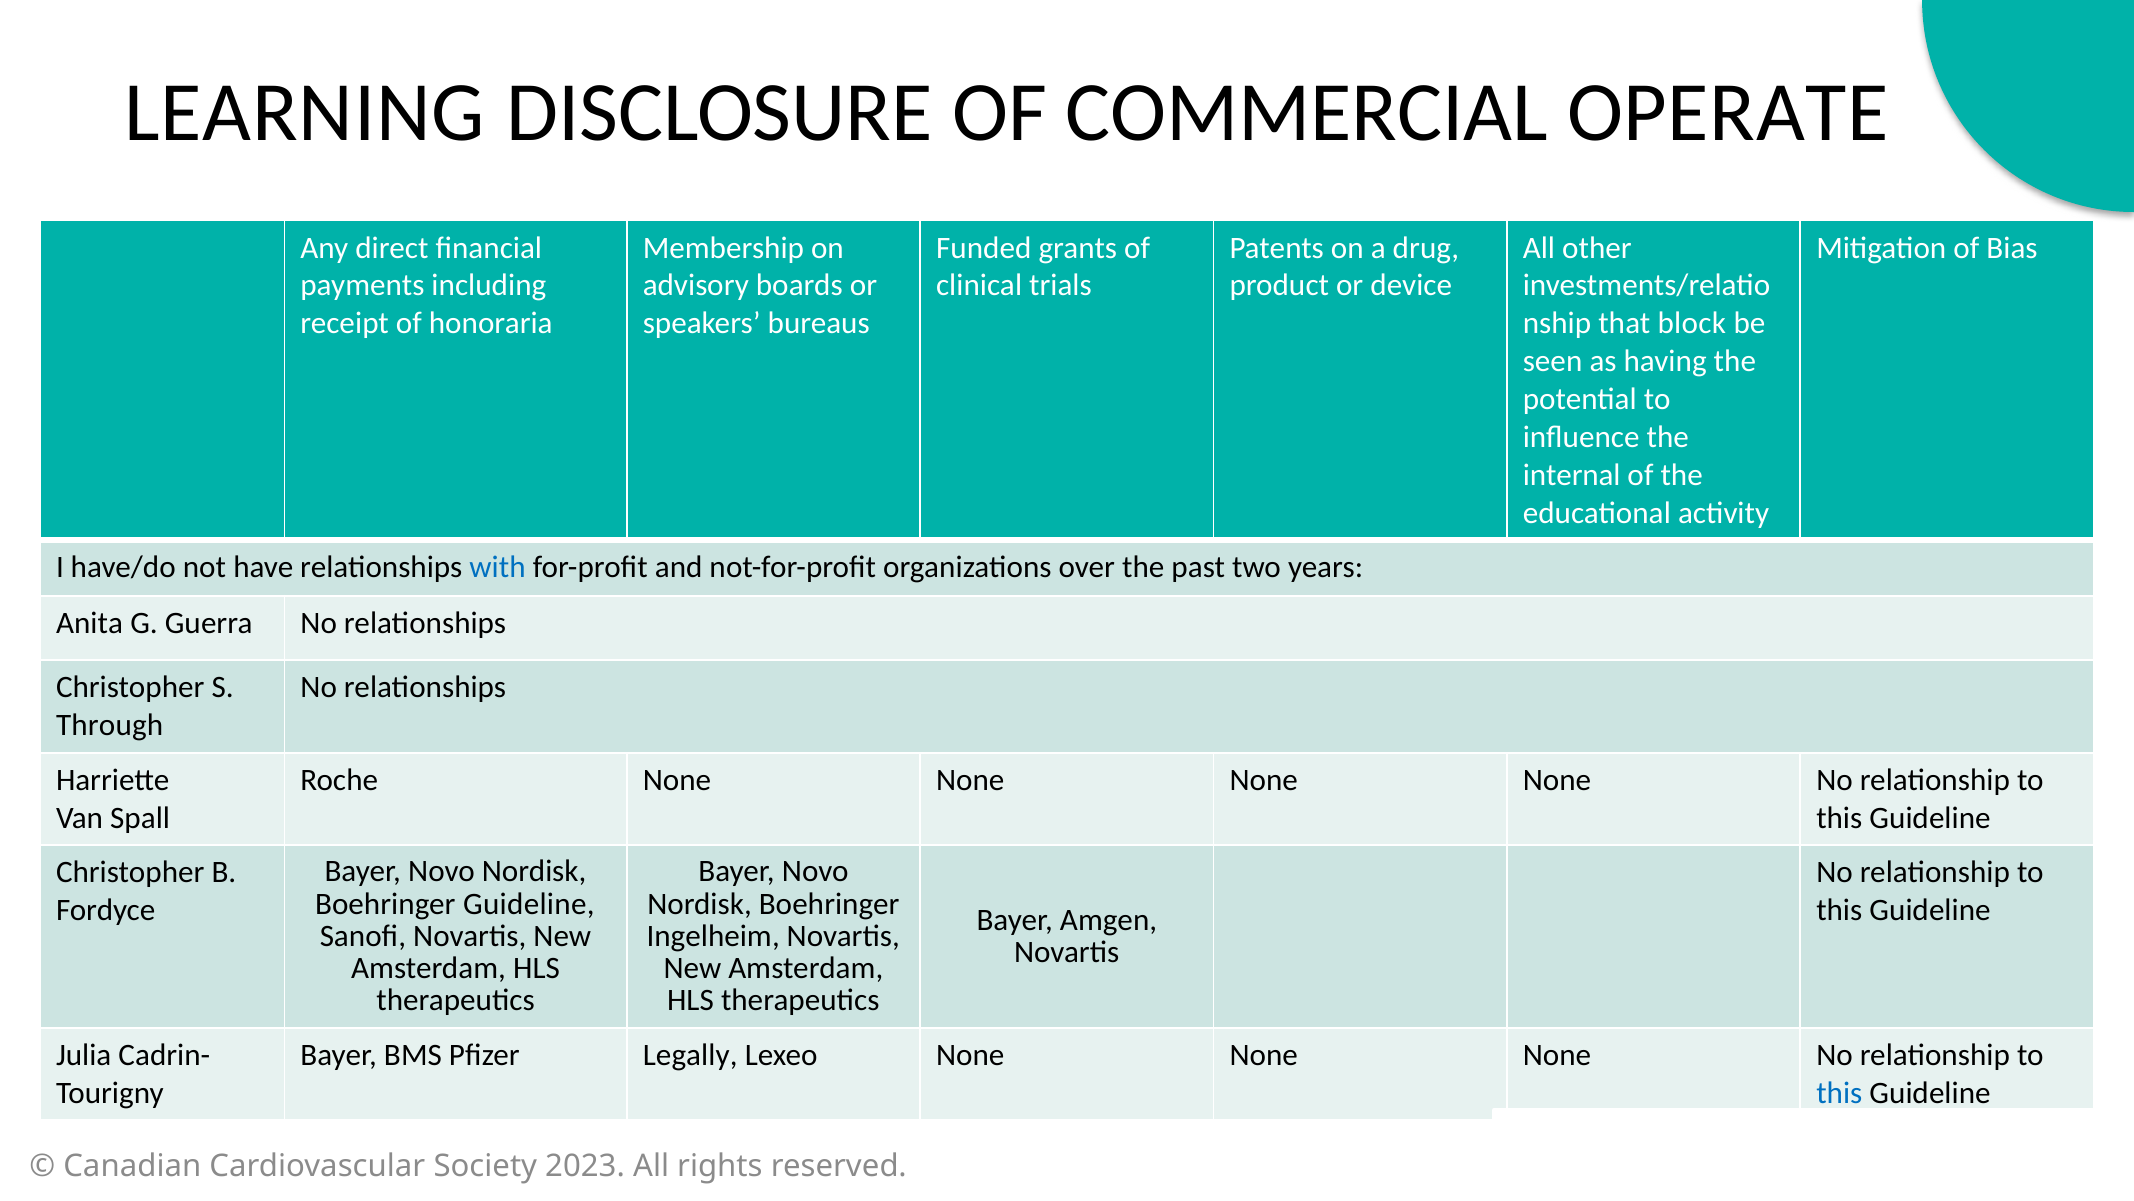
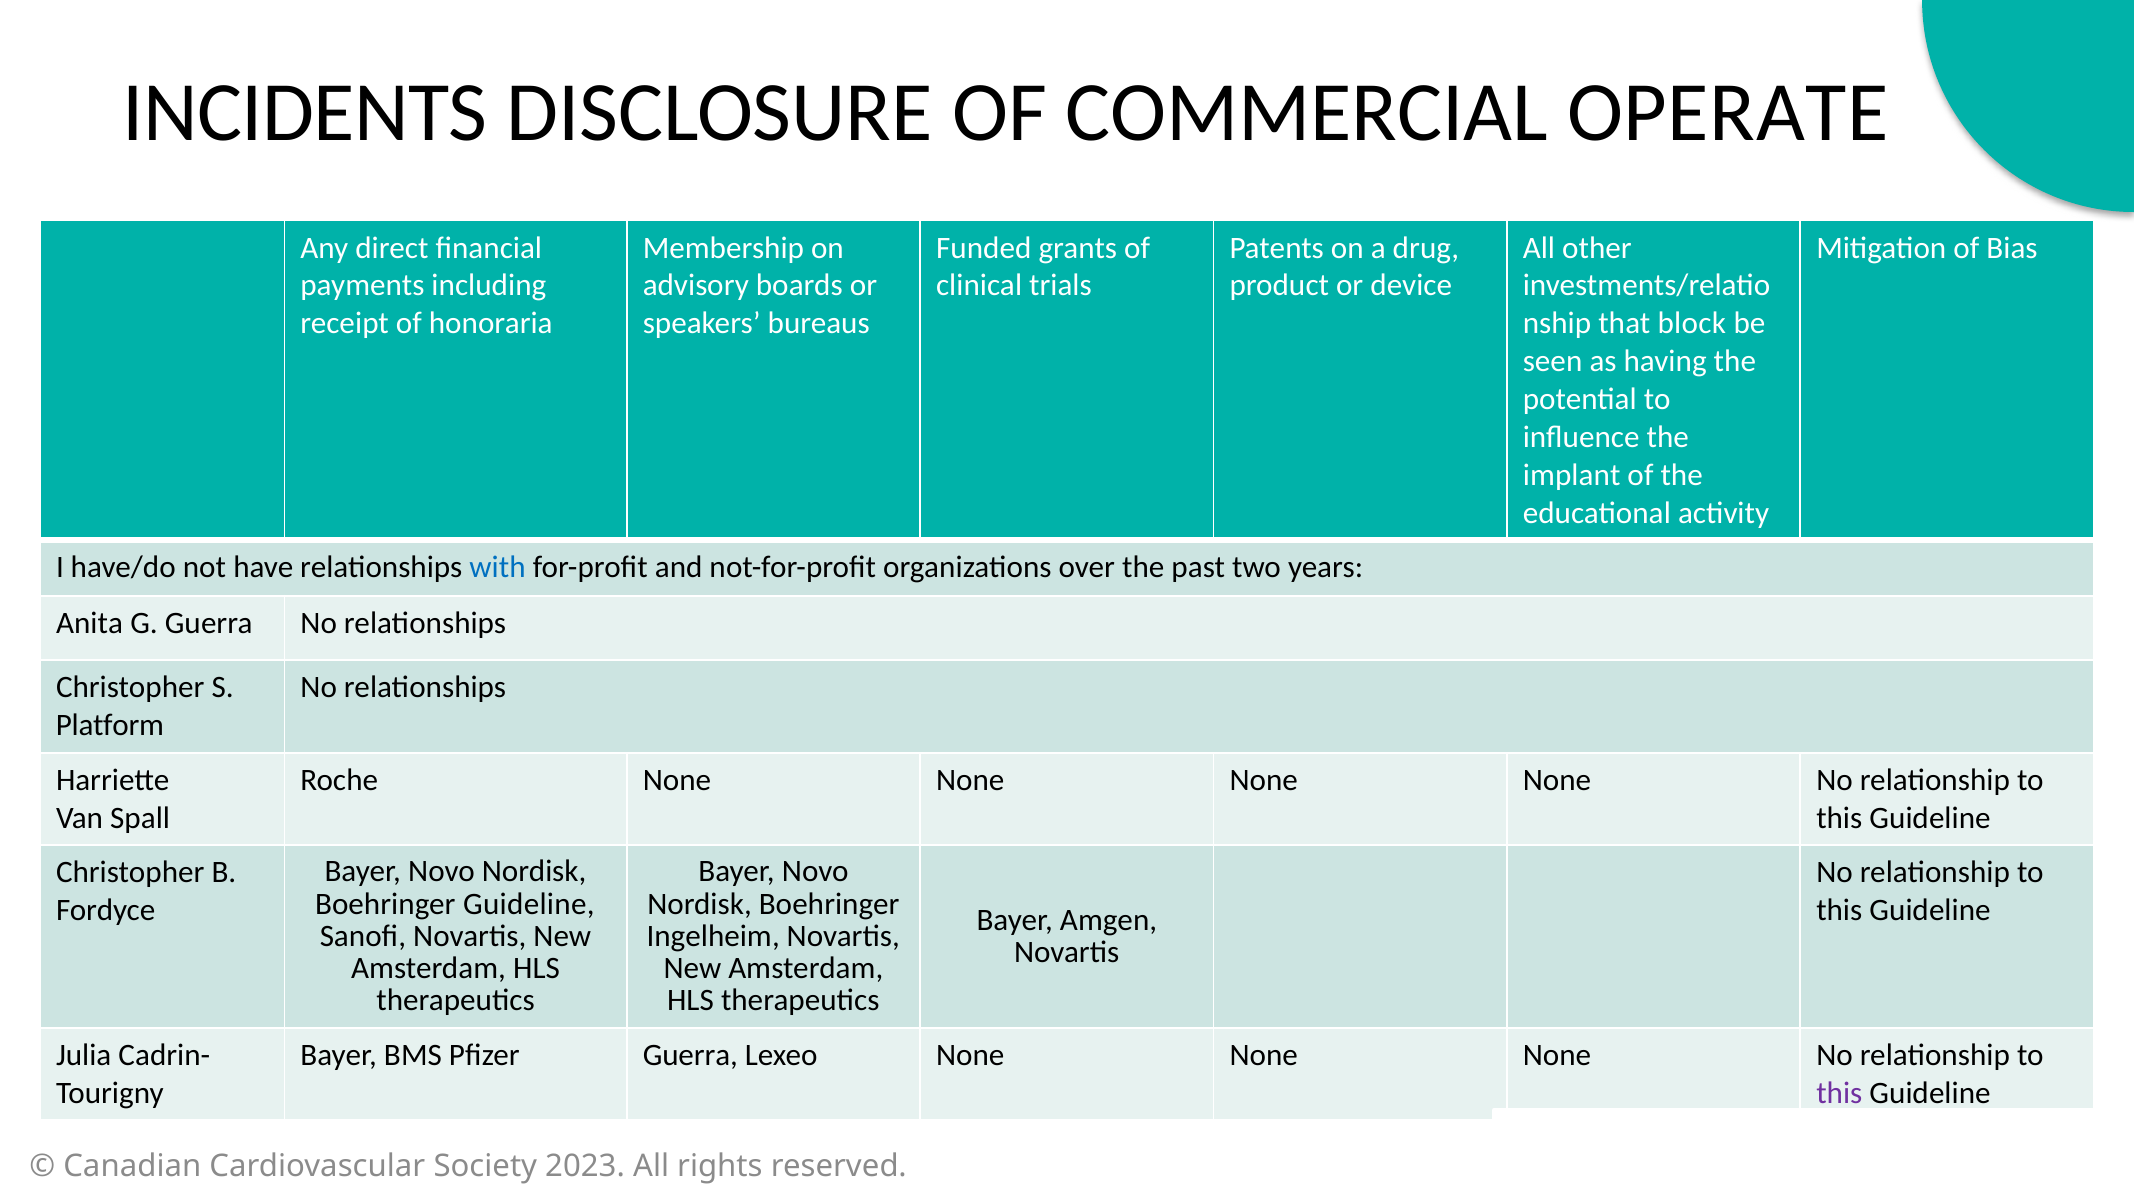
LEARNING: LEARNING -> INCIDENTS
internal: internal -> implant
Through: Through -> Platform
Pfizer Legally: Legally -> Guerra
this at (1839, 1093) colour: blue -> purple
